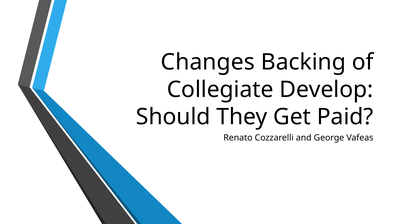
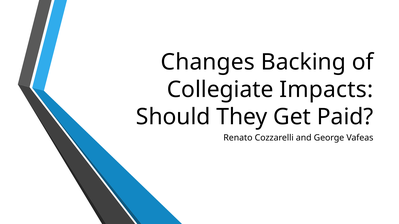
Develop: Develop -> Impacts
